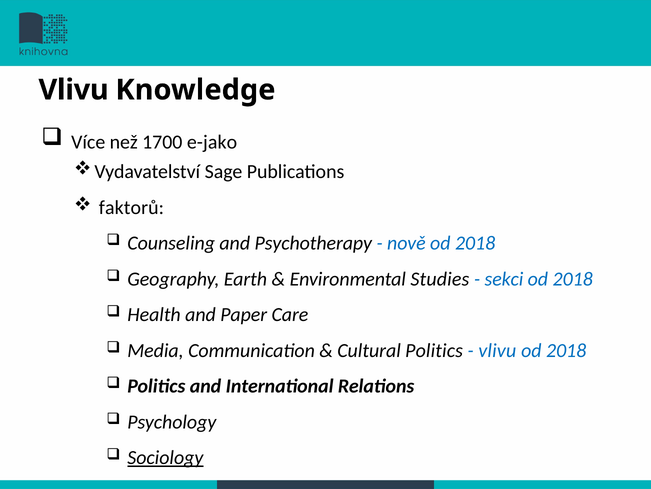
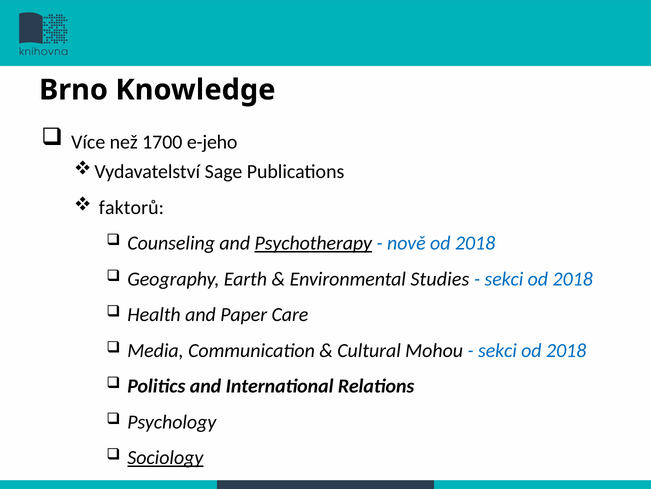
Vlivu at (74, 90): Vlivu -> Brno
e-jako: e-jako -> e-jeho
Psychotherapy underline: none -> present
Cultural Politics: Politics -> Mohou
vlivu at (497, 350): vlivu -> sekci
